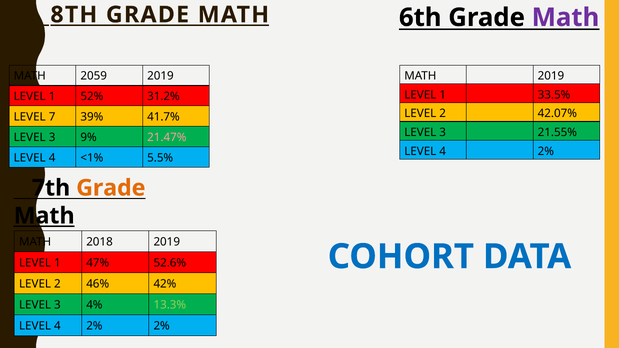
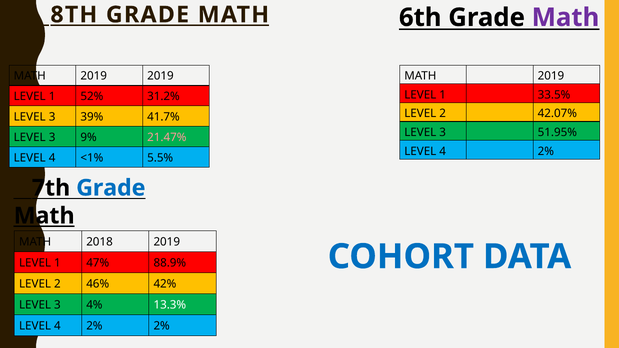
2059 at (94, 76): 2059 -> 2019
7 at (52, 117): 7 -> 3
21.55%: 21.55% -> 51.95%
Grade at (111, 188) colour: orange -> blue
52.6%: 52.6% -> 88.9%
13.3% colour: light green -> white
